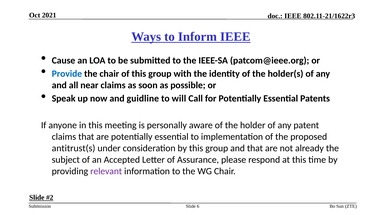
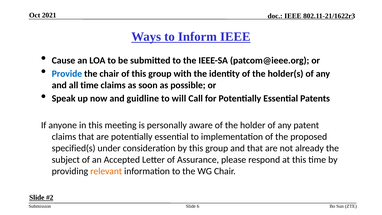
all near: near -> time
antitrust(s: antitrust(s -> specified(s
relevant colour: purple -> orange
